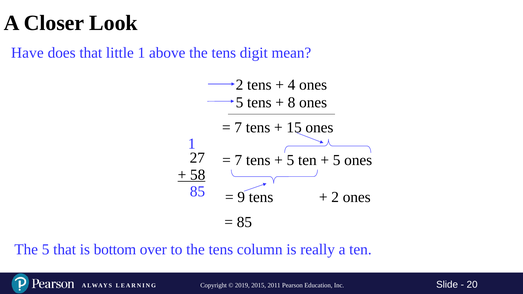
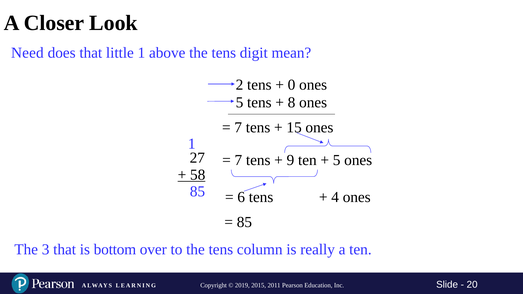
Have: Have -> Need
4: 4 -> 0
5 at (290, 160): 5 -> 9
9: 9 -> 6
2 at (335, 197): 2 -> 4
The 5: 5 -> 3
